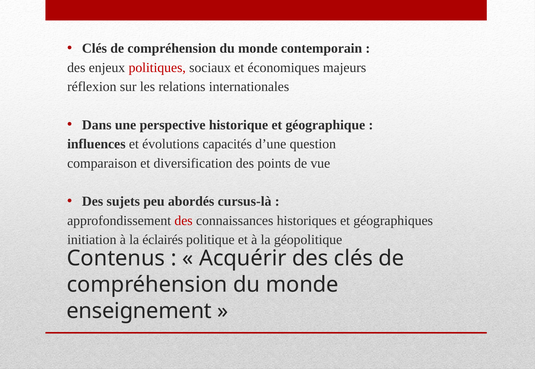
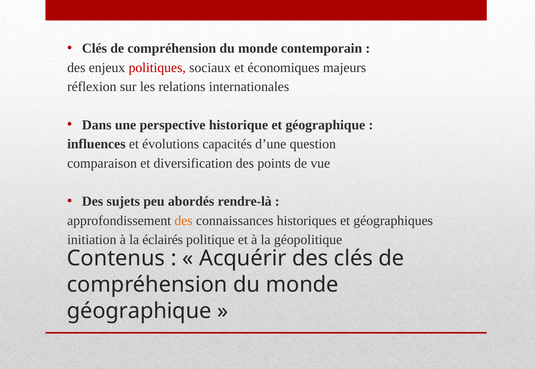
cursus-là: cursus-là -> rendre-là
des at (184, 221) colour: red -> orange
enseignement at (139, 311): enseignement -> géographique
